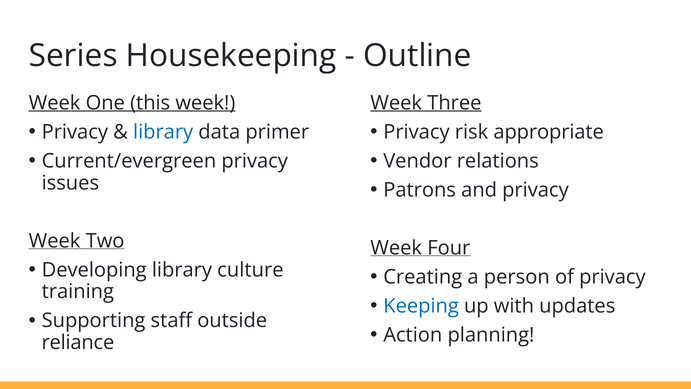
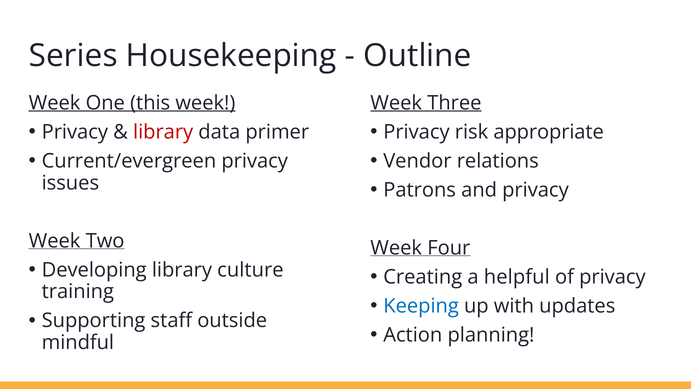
library at (163, 132) colour: blue -> red
person: person -> helpful
reliance: reliance -> mindful
